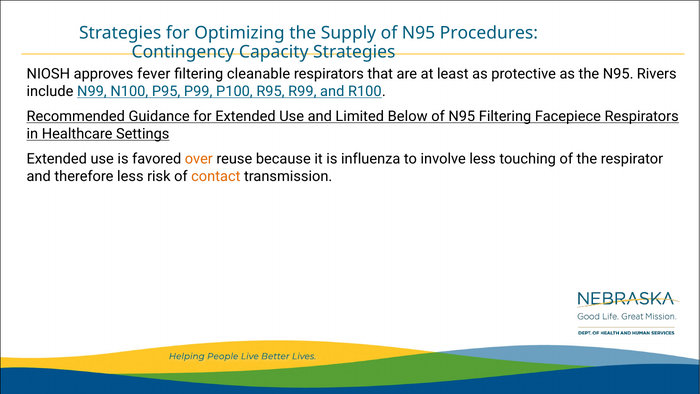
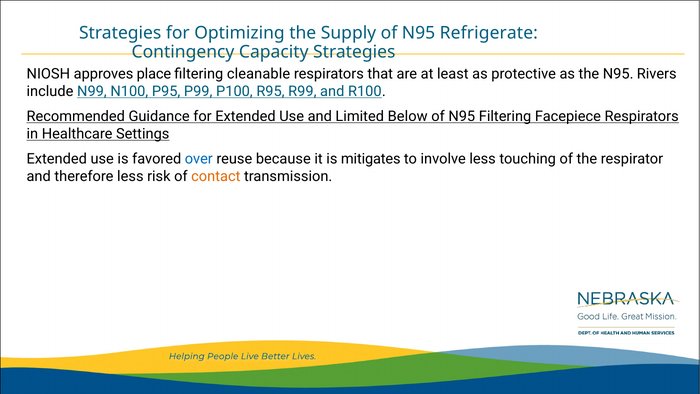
Procedures: Procedures -> Refrigerate
fever: fever -> place
over colour: orange -> blue
influenza: influenza -> mitigates
